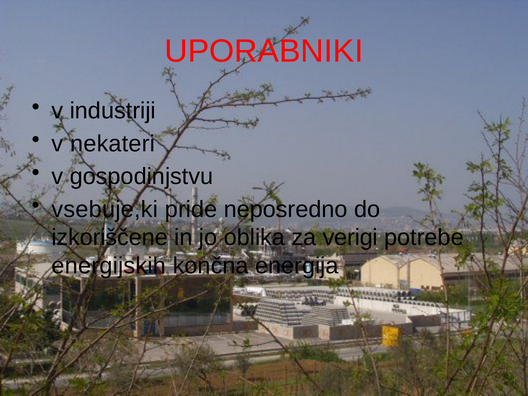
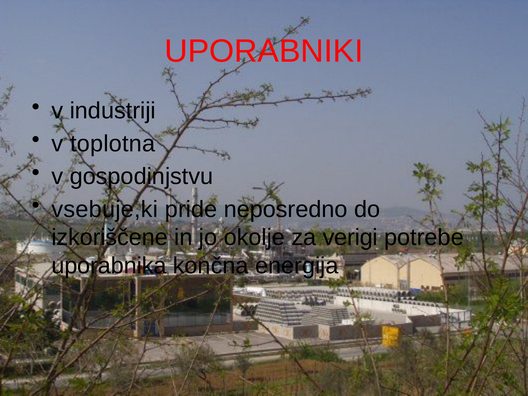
nekateri: nekateri -> toplotna
oblika: oblika -> okolje
energijskih: energijskih -> uporabnika
